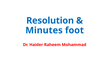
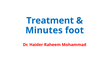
Resolution: Resolution -> Treatment
